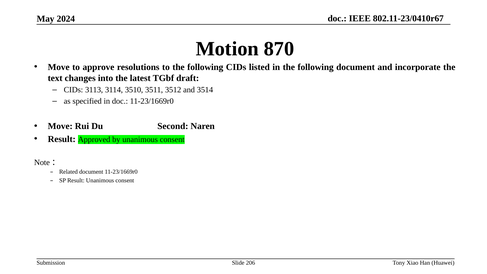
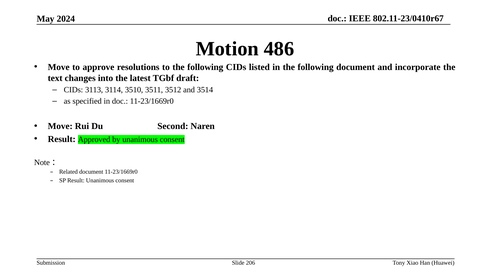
870: 870 -> 486
